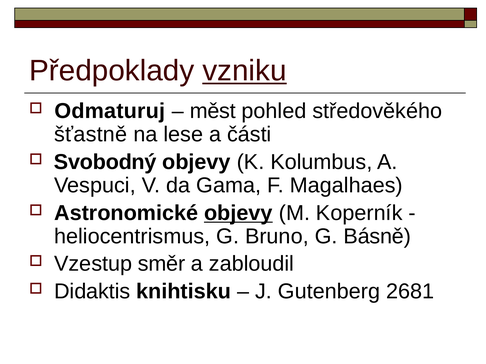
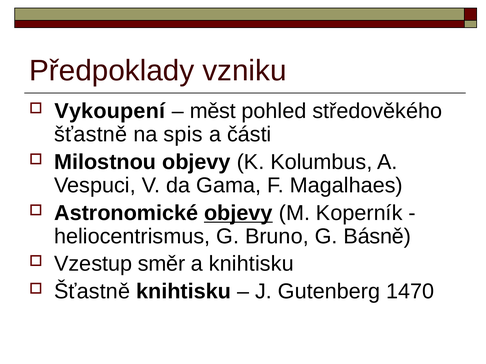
vzniku underline: present -> none
Odmaturuj: Odmaturuj -> Vykoupení
lese: lese -> spis
Svobodný: Svobodný -> Milostnou
a zabloudil: zabloudil -> knihtisku
Didaktis at (92, 292): Didaktis -> Šťastně
2681: 2681 -> 1470
